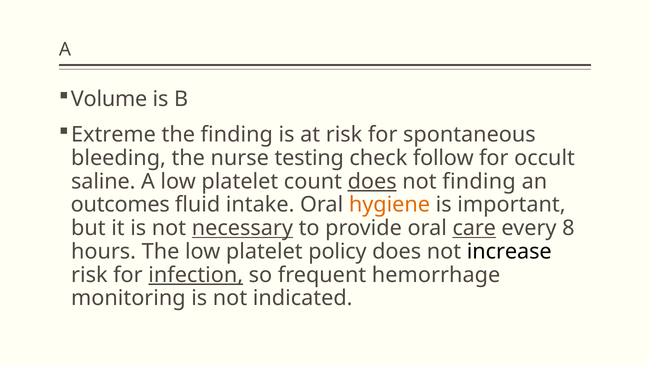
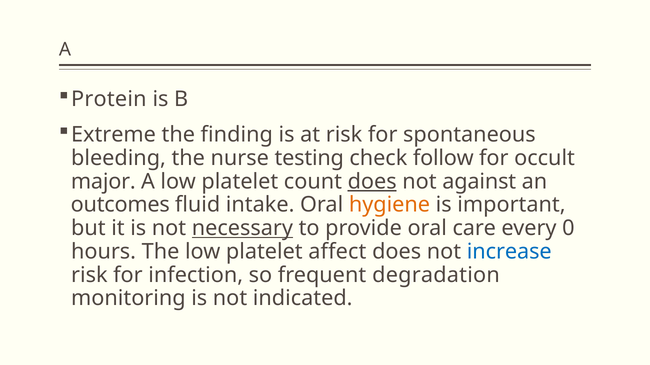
Volume: Volume -> Protein
saline: saline -> major
not finding: finding -> against
care underline: present -> none
8: 8 -> 0
policy: policy -> affect
increase colour: black -> blue
infection underline: present -> none
hemorrhage: hemorrhage -> degradation
